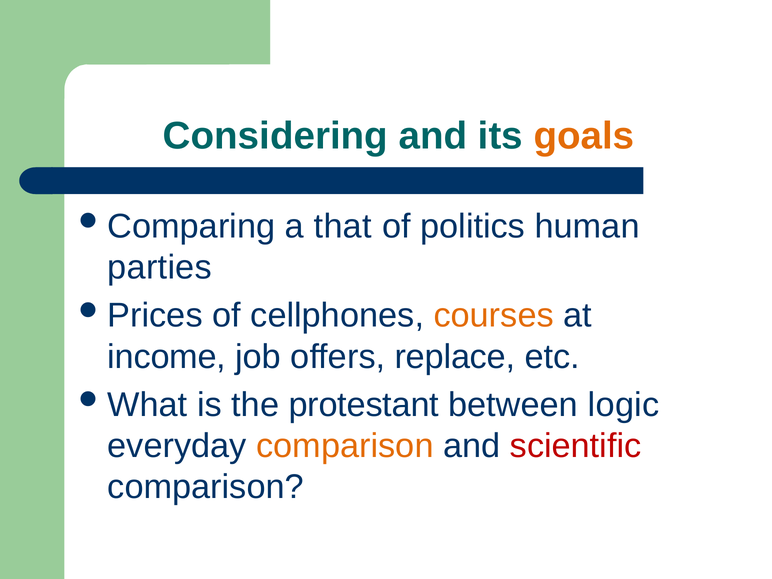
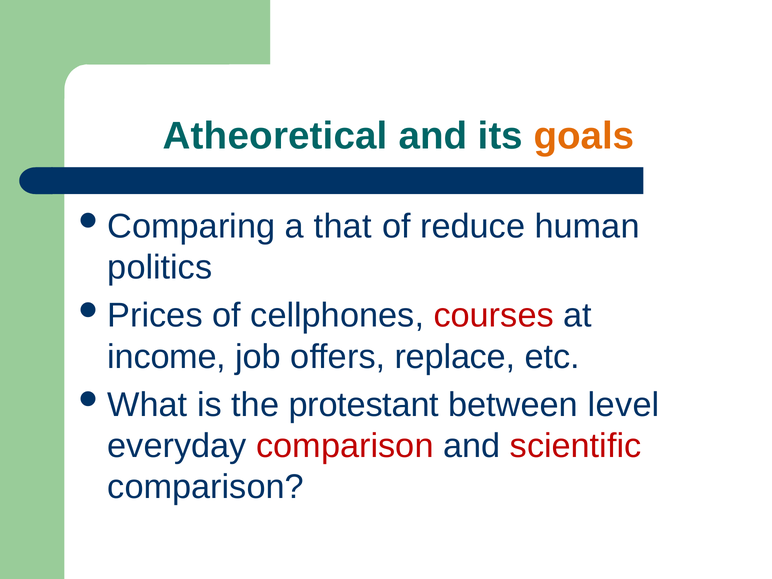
Considering: Considering -> Atheoretical
politics: politics -> reduce
parties: parties -> politics
courses colour: orange -> red
logic: logic -> level
comparison at (345, 446) colour: orange -> red
